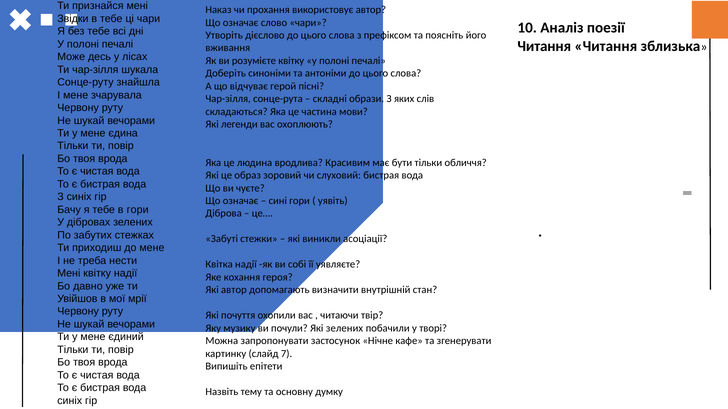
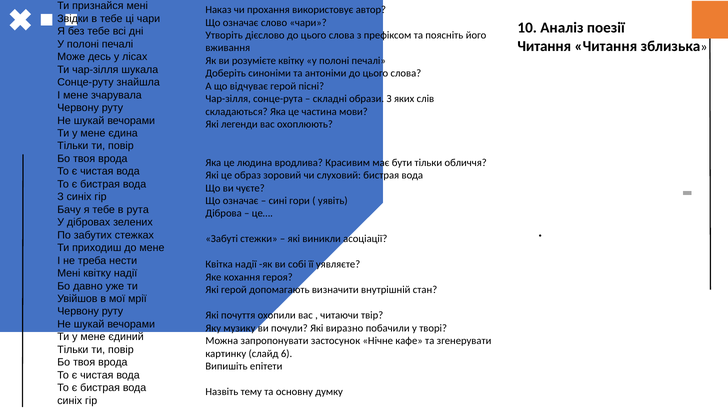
в гори: гори -> рута
Які автор: автор -> герой
Які зелених: зелених -> виразно
7: 7 -> 6
